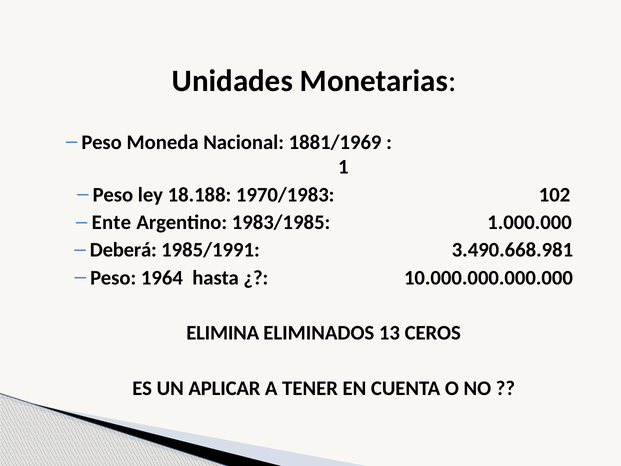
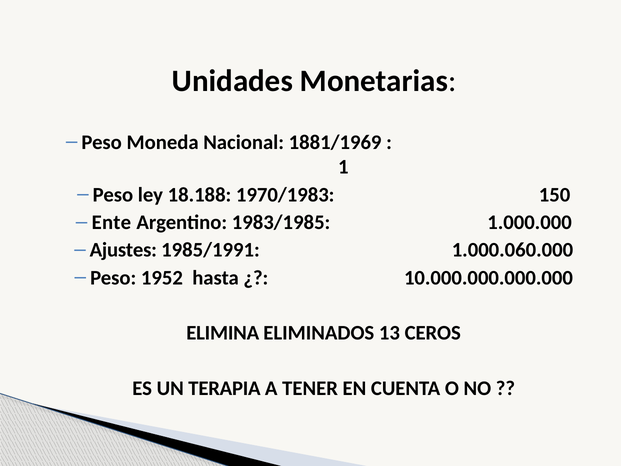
102: 102 -> 150
Deberá: Deberá -> Ajustes
3.490.668.981: 3.490.668.981 -> 1.000.060.000
1964: 1964 -> 1952
APLICAR: APLICAR -> TERAPIA
